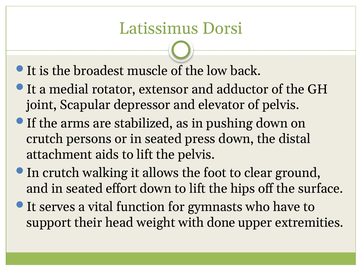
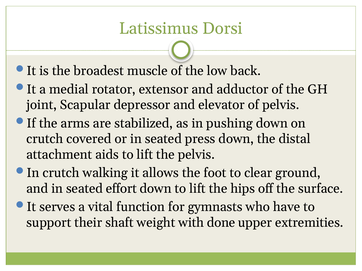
persons: persons -> covered
head: head -> shaft
